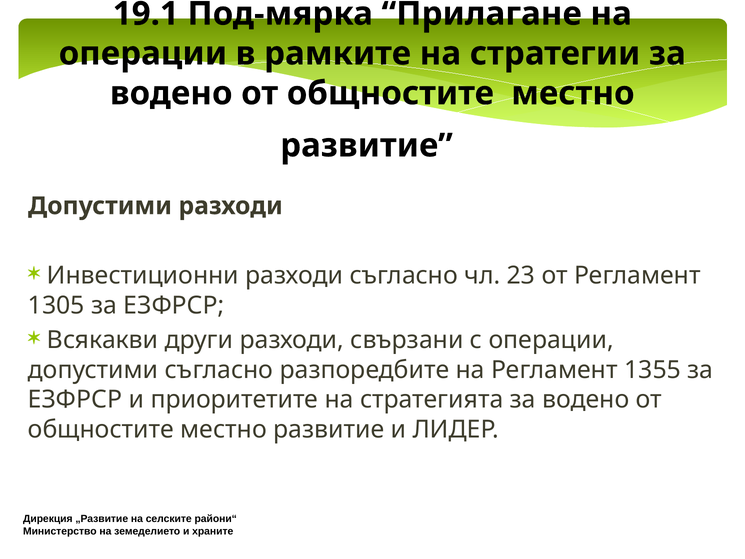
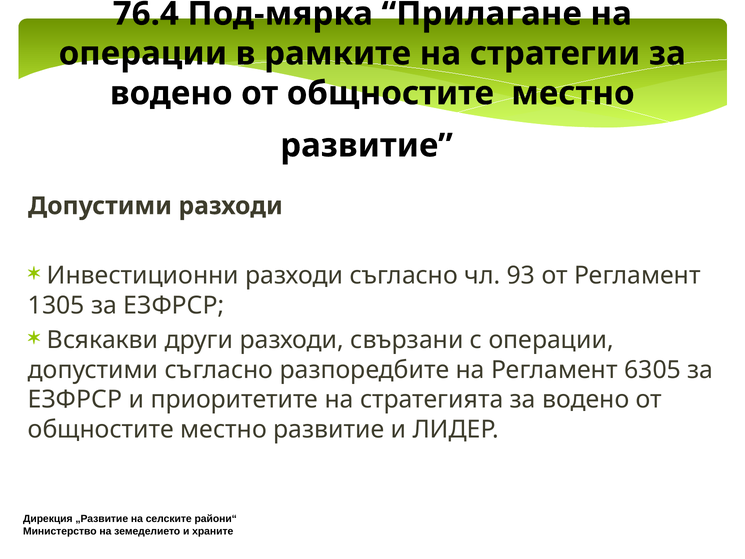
19.1: 19.1 -> 76.4
23: 23 -> 93
1355: 1355 -> 6305
